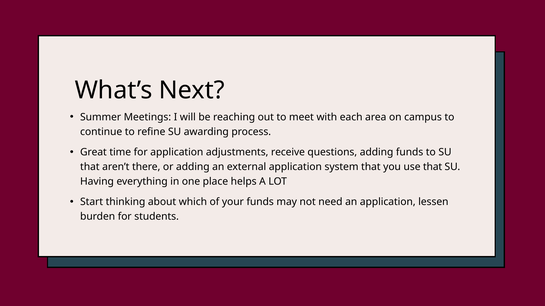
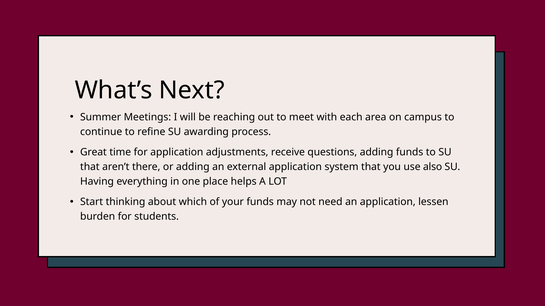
use that: that -> also
